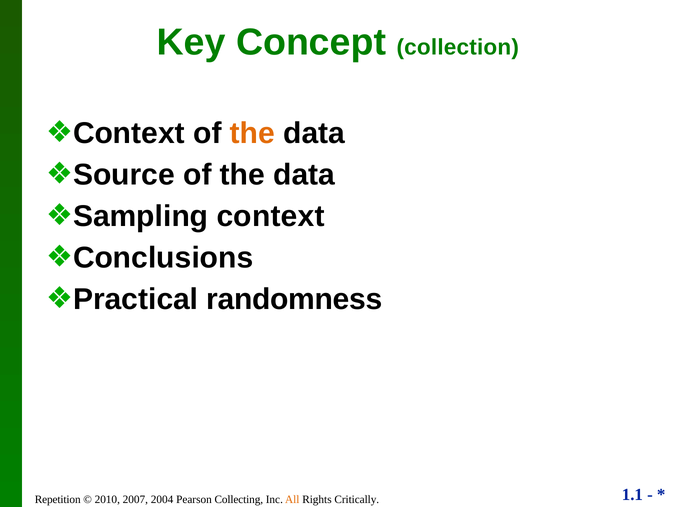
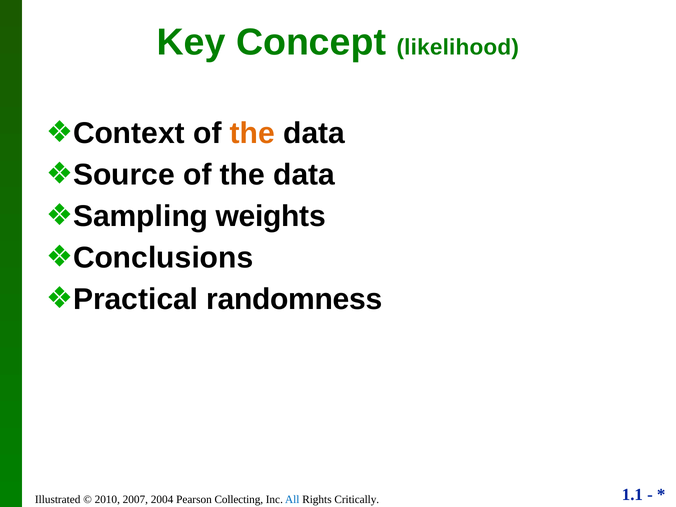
collection: collection -> likelihood
context: context -> weights
Repetition: Repetition -> Illustrated
All colour: orange -> blue
